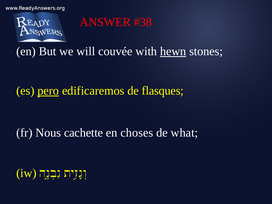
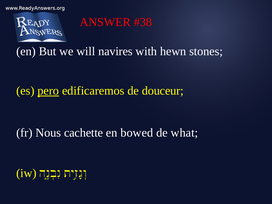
couvée: couvée -> navires
hewn underline: present -> none
flasques: flasques -> douceur
choses: choses -> bowed
